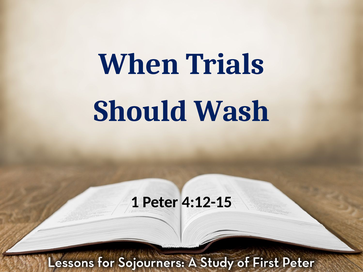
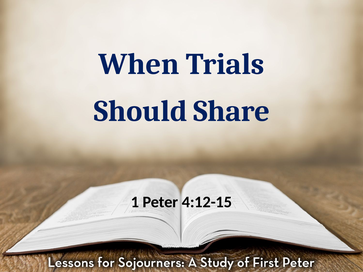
Wash: Wash -> Share
